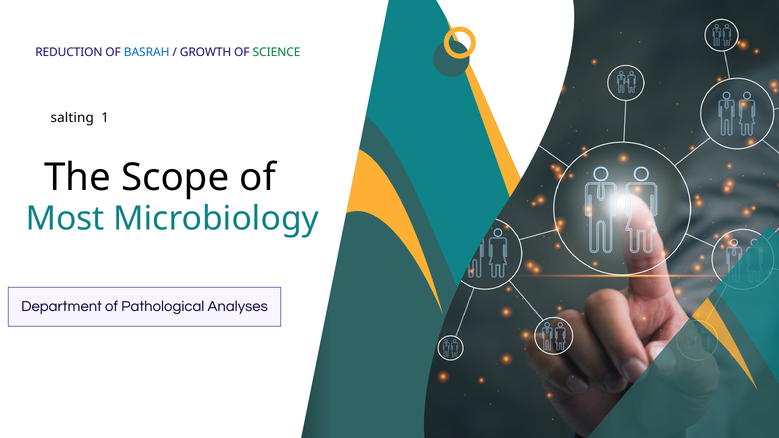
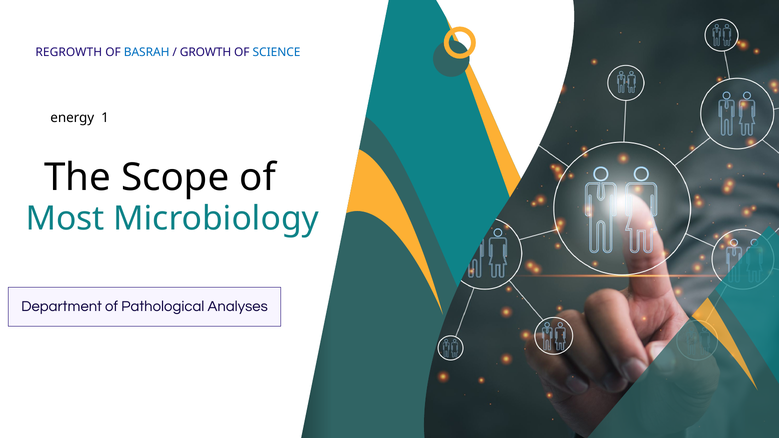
REDUCTION: REDUCTION -> REGROWTH
SCIENCE colour: green -> blue
salting: salting -> energy
